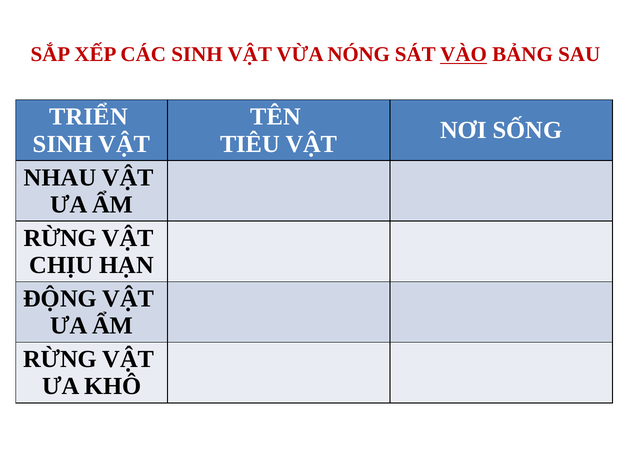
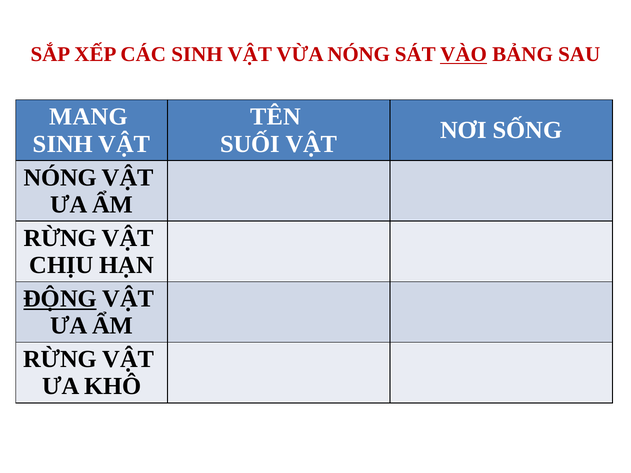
TRIỂN: TRIỂN -> MANG
TIÊU: TIÊU -> SUỐI
NHAU at (60, 177): NHAU -> NÓNG
ĐỘNG underline: none -> present
